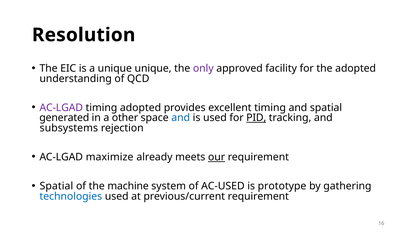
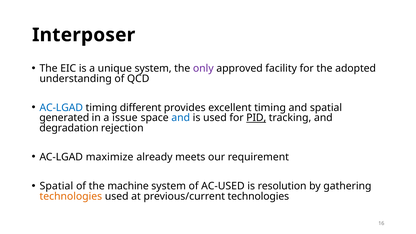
Resolution: Resolution -> Interposer
unique unique: unique -> system
AC-LGAD at (61, 108) colour: purple -> blue
timing adopted: adopted -> different
other: other -> issue
subsystems: subsystems -> degradation
our underline: present -> none
prototype: prototype -> resolution
technologies at (71, 196) colour: blue -> orange
previous/current requirement: requirement -> technologies
